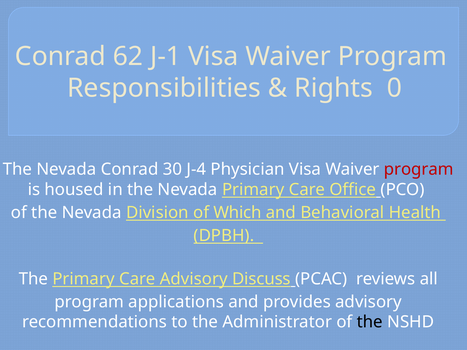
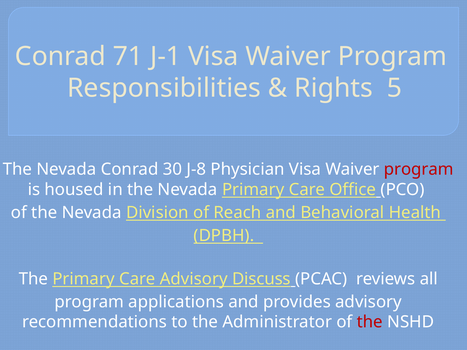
62: 62 -> 71
0: 0 -> 5
J-4: J-4 -> J-8
Which: Which -> Reach
the at (370, 322) colour: black -> red
